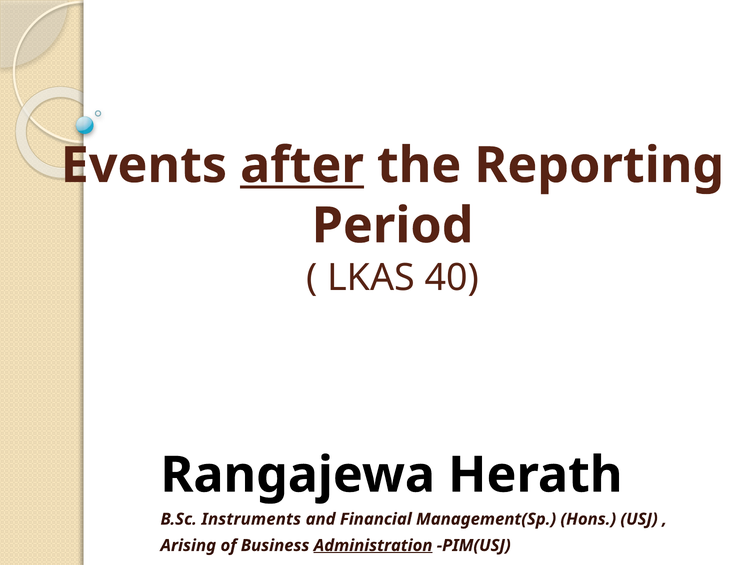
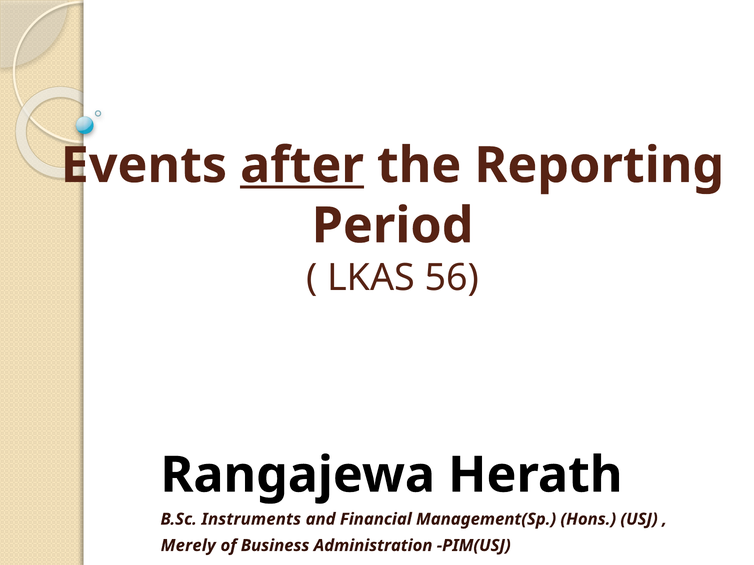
40: 40 -> 56
Arising: Arising -> Merely
Administration underline: present -> none
